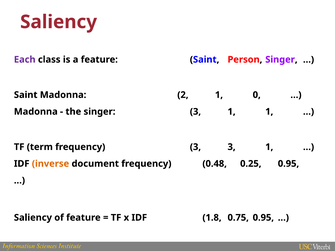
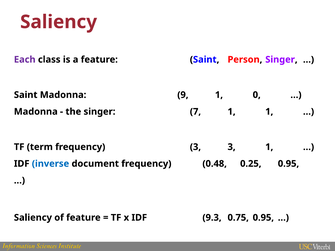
2: 2 -> 9
singer 3: 3 -> 7
inverse colour: orange -> blue
1.8: 1.8 -> 9.3
